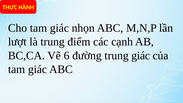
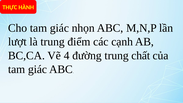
6: 6 -> 4
trung giác: giác -> chất
